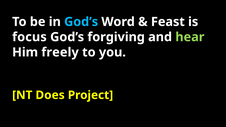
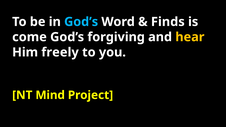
Feast: Feast -> Finds
focus: focus -> come
hear colour: light green -> yellow
Does: Does -> Mind
